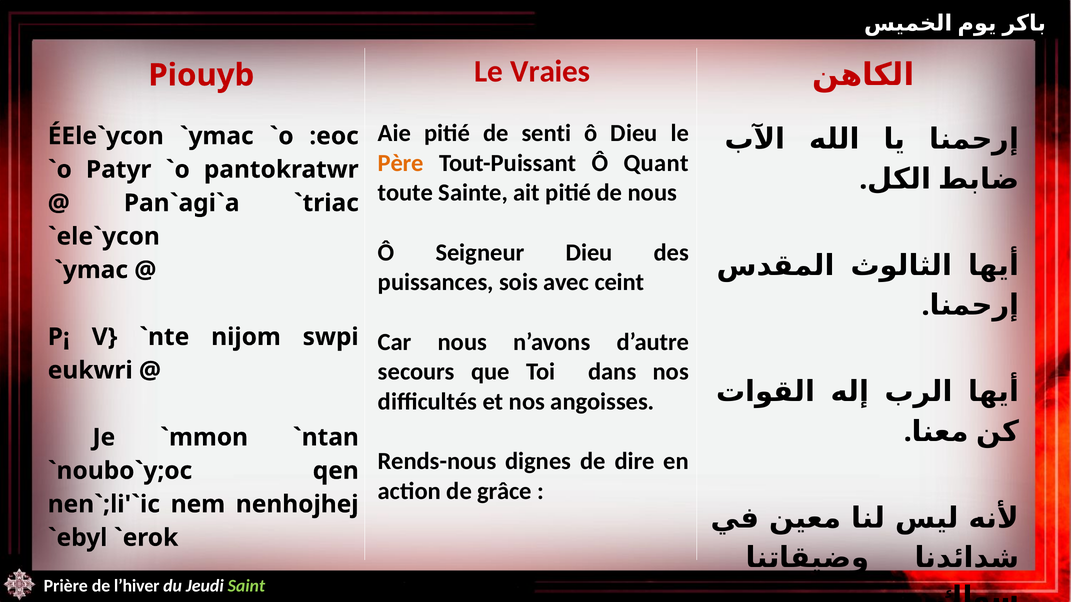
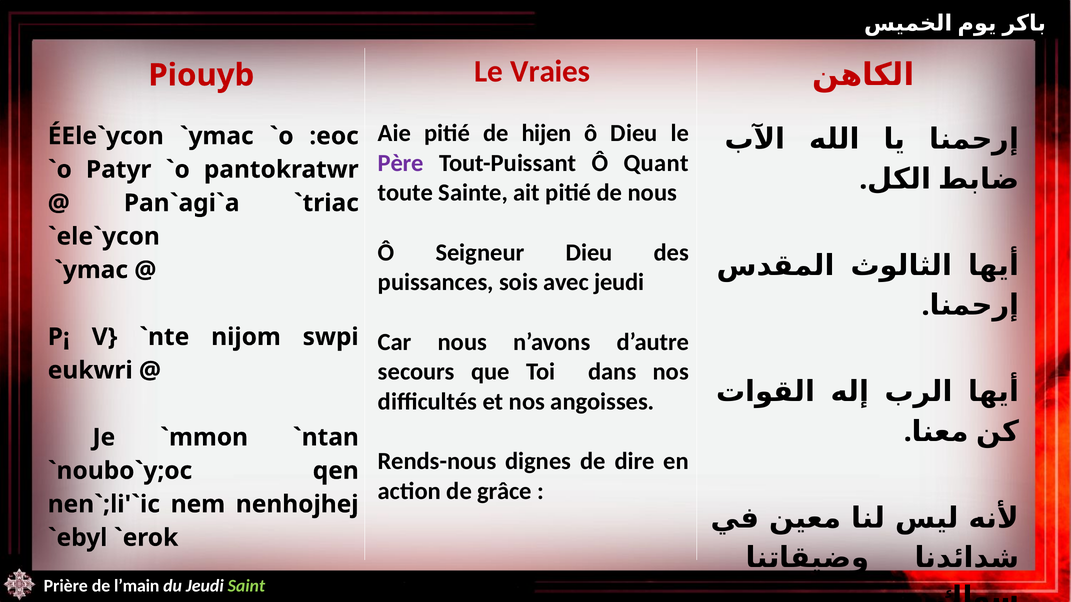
senti: senti -> hijen
Père colour: orange -> purple
avec ceint: ceint -> jeudi
l’hiver: l’hiver -> l’main
